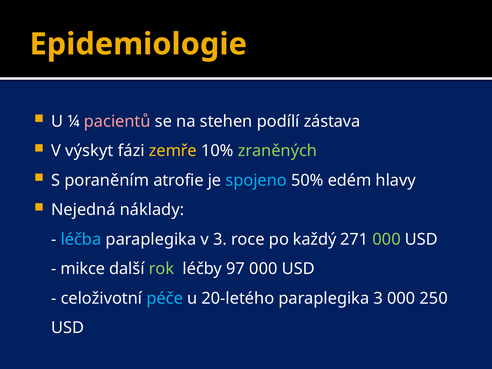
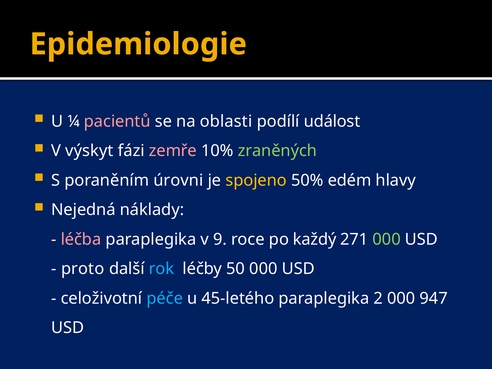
stehen: stehen -> oblasti
zástava: zástava -> událost
zemře colour: yellow -> pink
atrofie: atrofie -> úrovni
spojeno colour: light blue -> yellow
léčba colour: light blue -> pink
v 3: 3 -> 9
mikce: mikce -> proto
rok colour: light green -> light blue
97: 97 -> 50
20-letého: 20-letého -> 45-letého
paraplegika 3: 3 -> 2
250: 250 -> 947
